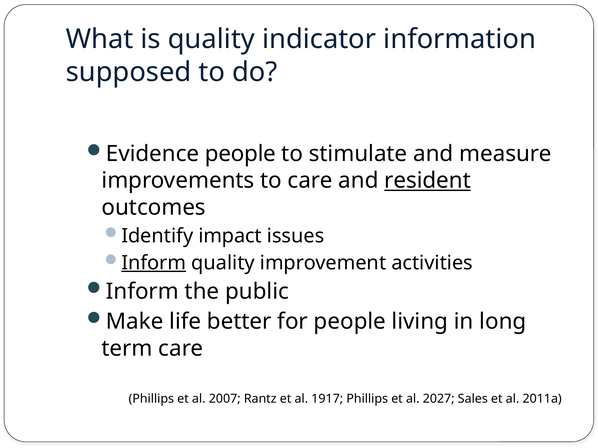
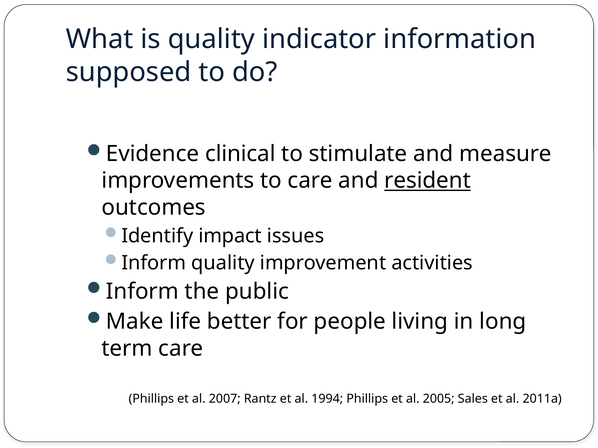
Evidence people: people -> clinical
Inform at (154, 263) underline: present -> none
1917: 1917 -> 1994
2027: 2027 -> 2005
